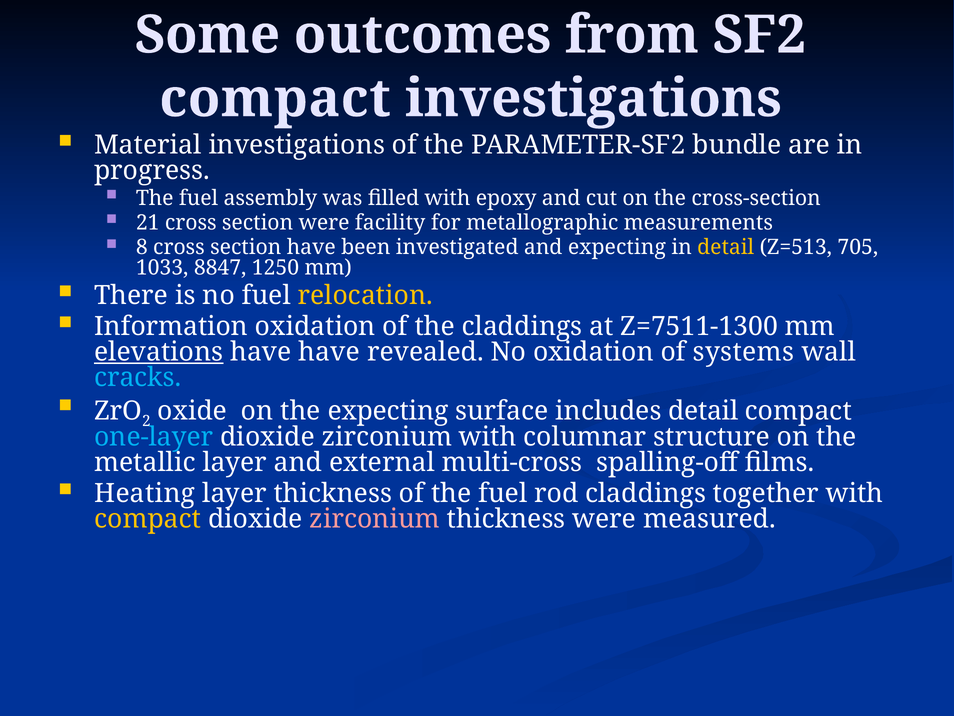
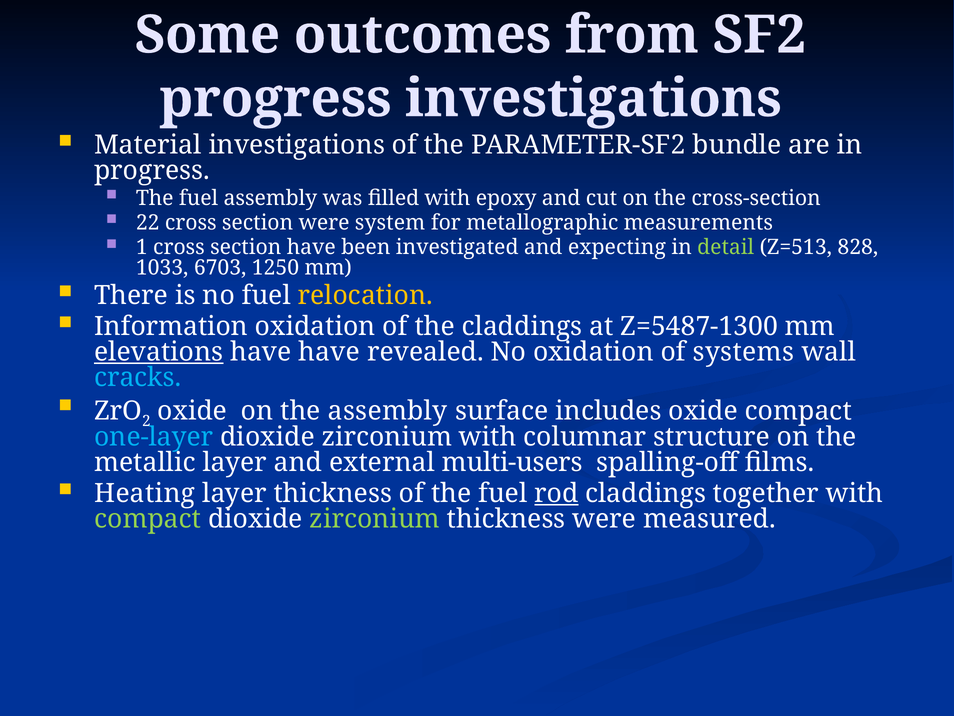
compact at (275, 99): compact -> progress
21: 21 -> 22
facility: facility -> system
8: 8 -> 1
detail at (726, 247) colour: yellow -> light green
705: 705 -> 828
8847: 8847 -> 6703
Z=7511-1300: Z=7511-1300 -> Z=5487-1300
the expecting: expecting -> assembly
includes detail: detail -> oxide
multi-cross: multi-cross -> multi-users
rod underline: none -> present
compact at (148, 519) colour: yellow -> light green
zirconium at (375, 519) colour: pink -> light green
